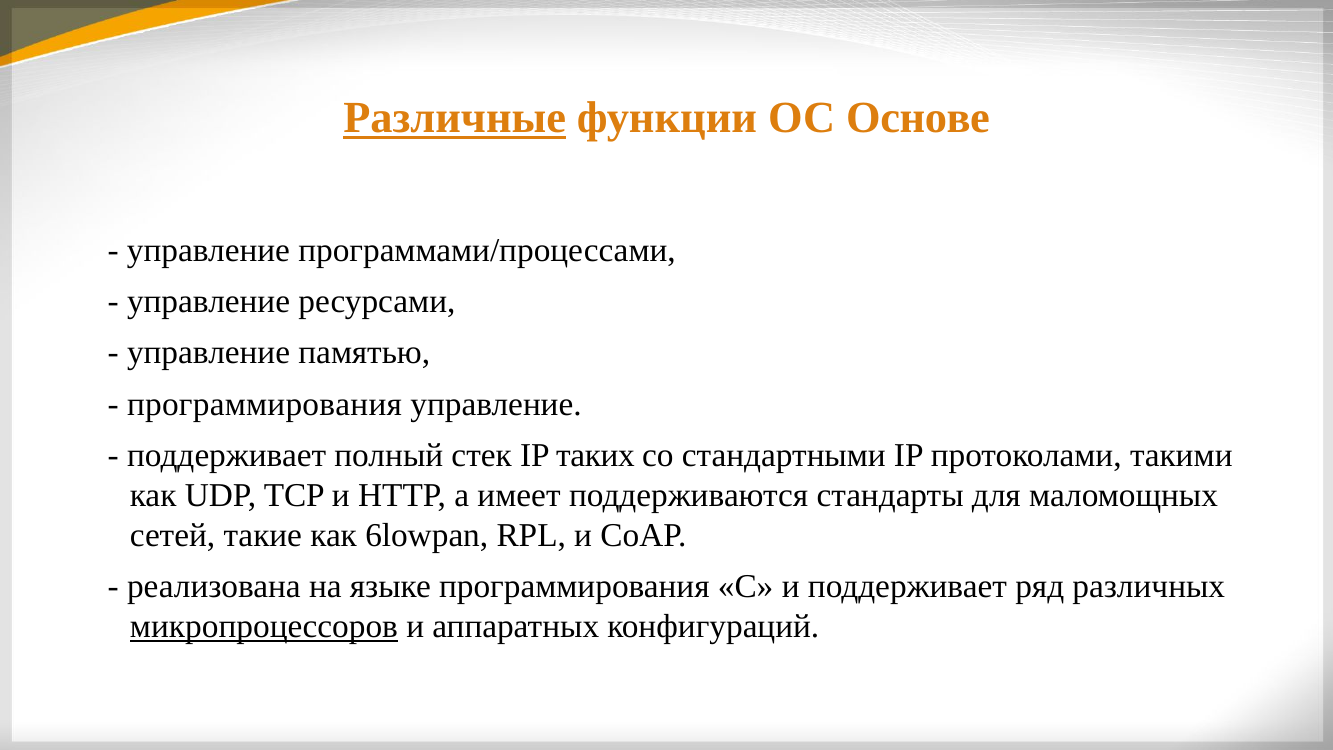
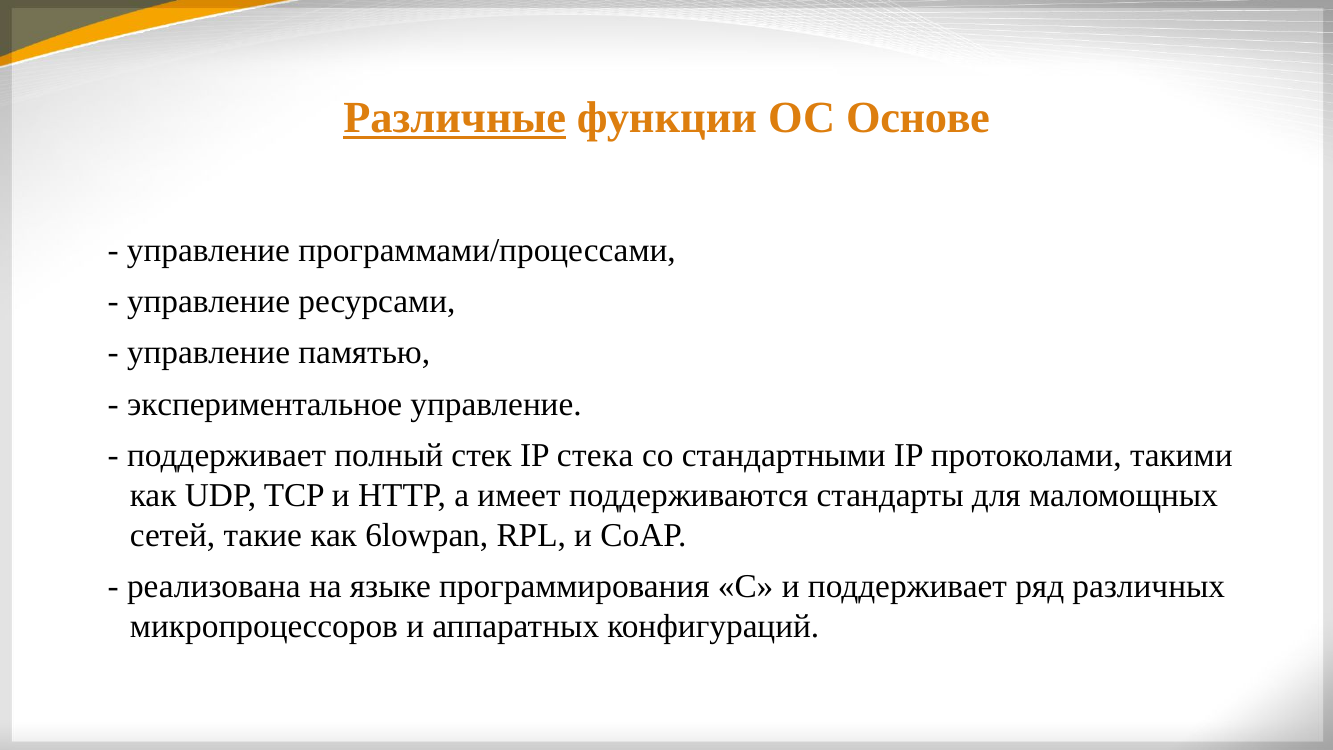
программирования at (264, 404): программирования -> экспериментальное
таких: таких -> стека
микропроцессоров underline: present -> none
